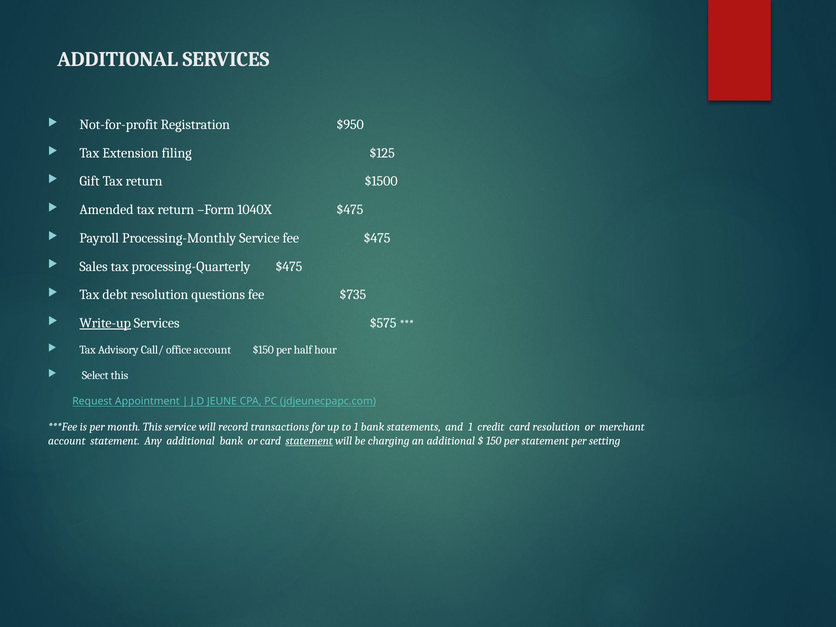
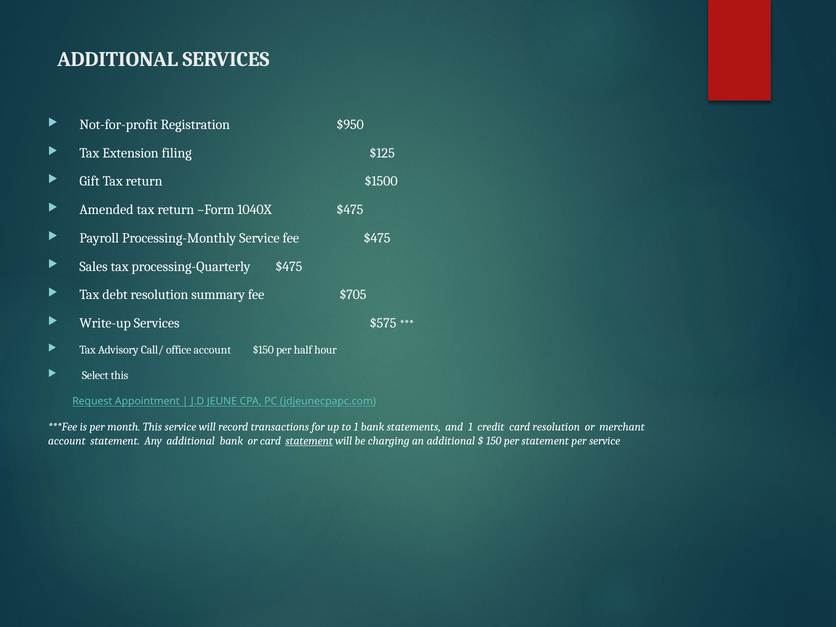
questions: questions -> summary
$735: $735 -> $705
Write-up underline: present -> none
per setting: setting -> service
